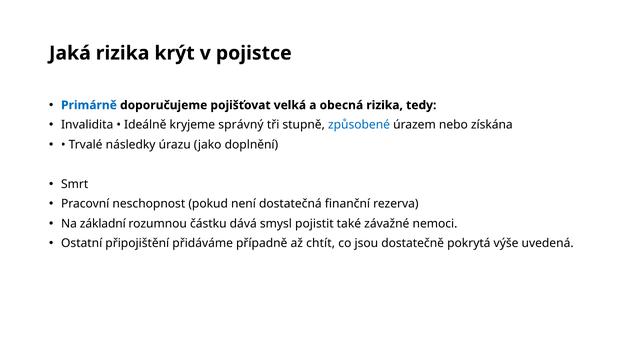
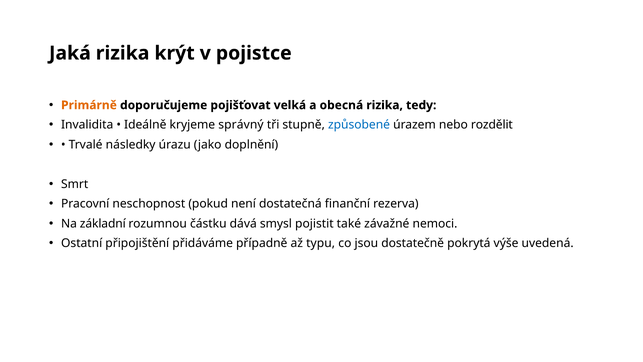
Primárně colour: blue -> orange
získána: získána -> rozdělit
chtít: chtít -> typu
